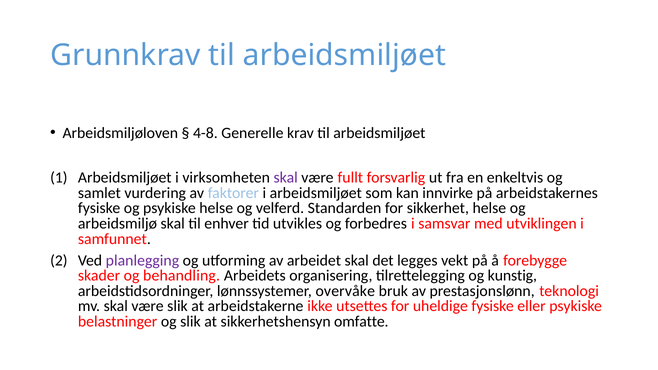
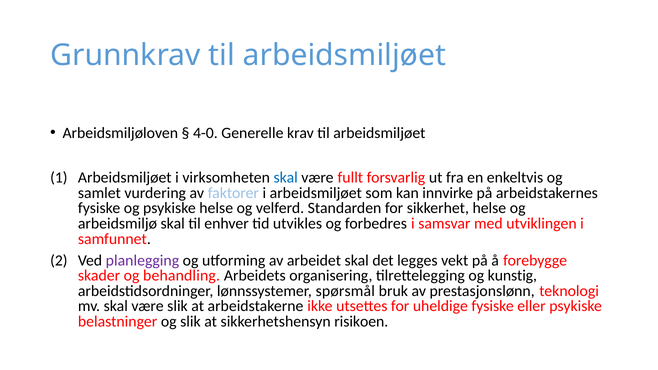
4-8: 4-8 -> 4-0
skal at (286, 178) colour: purple -> blue
overvåke: overvåke -> spørsmål
omfatte: omfatte -> risikoen
